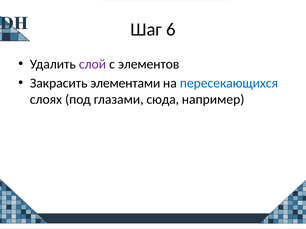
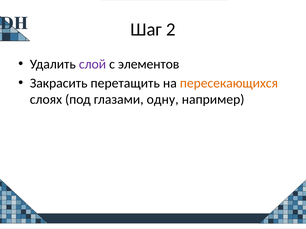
6: 6 -> 2
элементами: элементами -> перетащить
пересекающихся colour: blue -> orange
сюда: сюда -> одну
